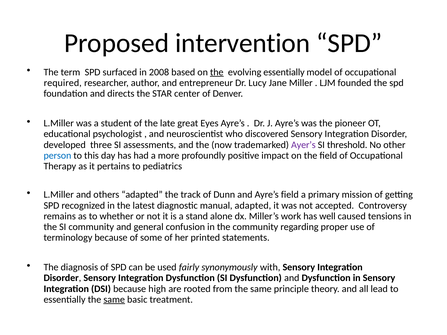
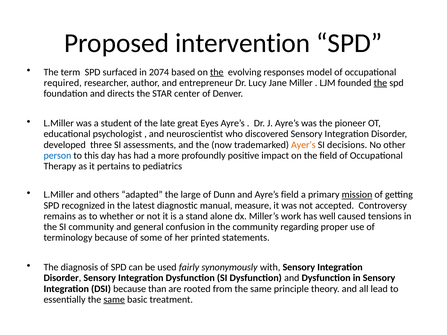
2008: 2008 -> 2074
evolving essentially: essentially -> responses
the at (380, 83) underline: none -> present
Ayer’s colour: purple -> orange
threshold: threshold -> decisions
track: track -> large
mission underline: none -> present
manual adapted: adapted -> measure
high: high -> than
